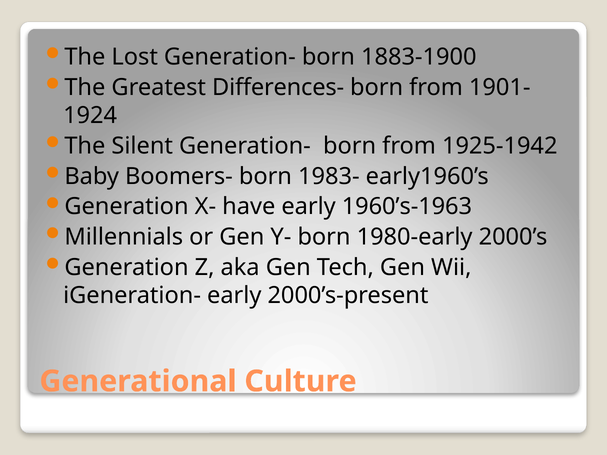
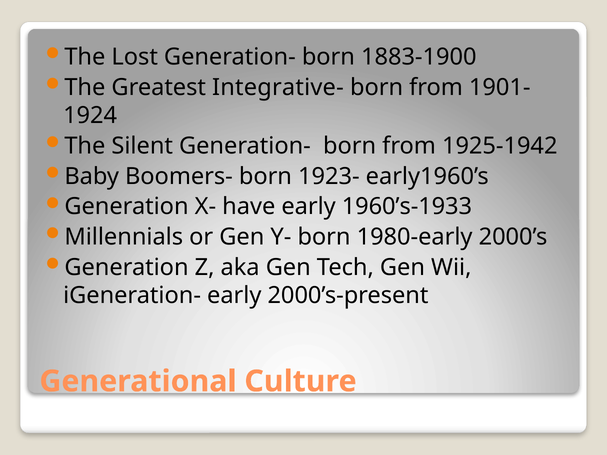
Differences-: Differences- -> Integrative-
1983-: 1983- -> 1923-
1960’s-1963: 1960’s-1963 -> 1960’s-1933
